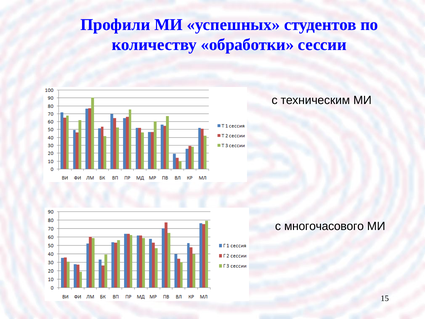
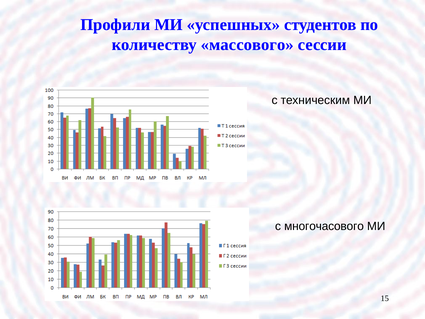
обработки: обработки -> массового
